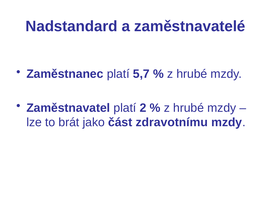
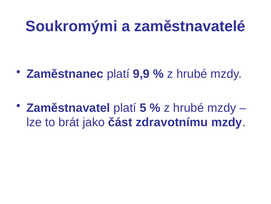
Nadstandard: Nadstandard -> Soukromými
5,7: 5,7 -> 9,9
2: 2 -> 5
